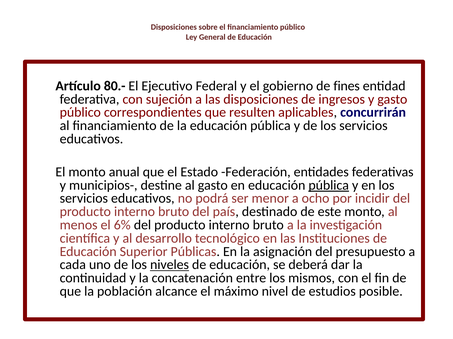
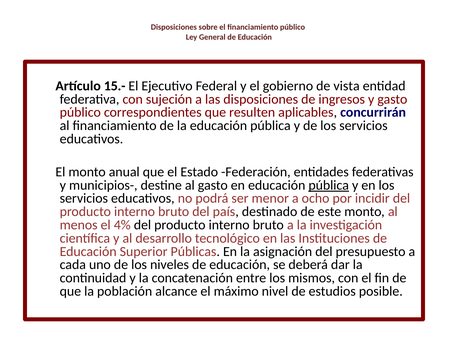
80.-: 80.- -> 15.-
fines: fines -> vista
6%: 6% -> 4%
niveles underline: present -> none
